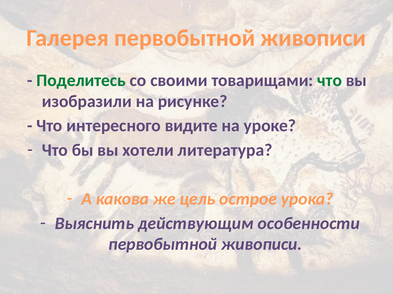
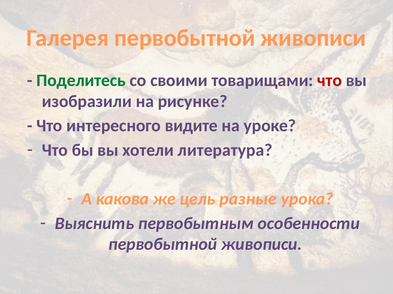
что at (330, 81) colour: green -> red
острое: острое -> разные
действующим: действующим -> первобытным
